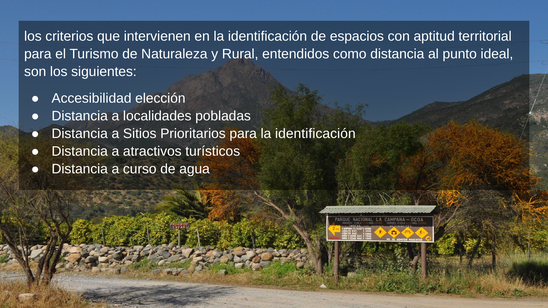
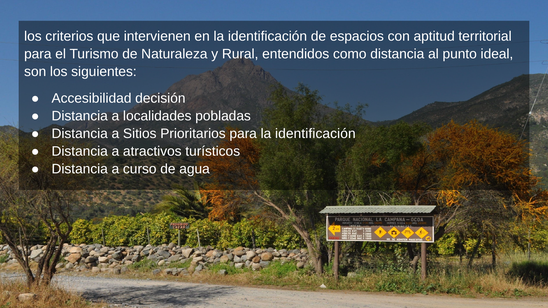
elección: elección -> decisión
